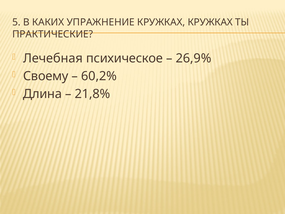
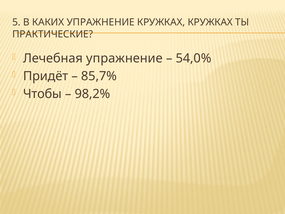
Лечебная психическое: психическое -> упражнение
26,9%: 26,9% -> 54,0%
Своему: Своему -> Придёт
60,2%: 60,2% -> 85,7%
Длина: Длина -> Чтобы
21,8%: 21,8% -> 98,2%
